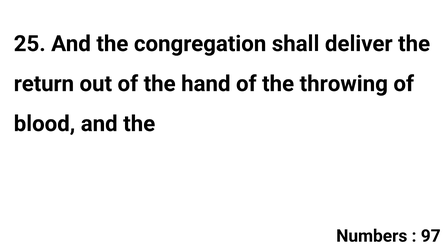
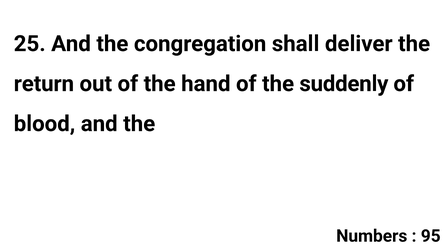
throwing: throwing -> suddenly
97: 97 -> 95
